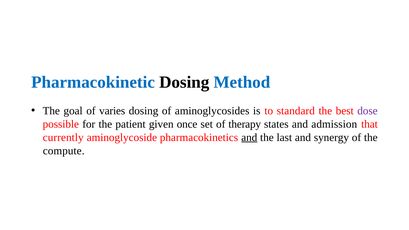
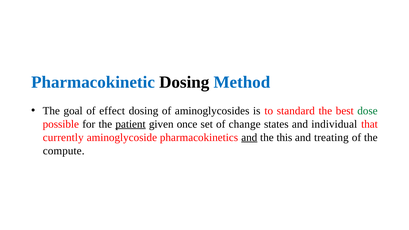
varies: varies -> effect
dose colour: purple -> green
patient underline: none -> present
therapy: therapy -> change
admission: admission -> individual
last: last -> this
synergy: synergy -> treating
